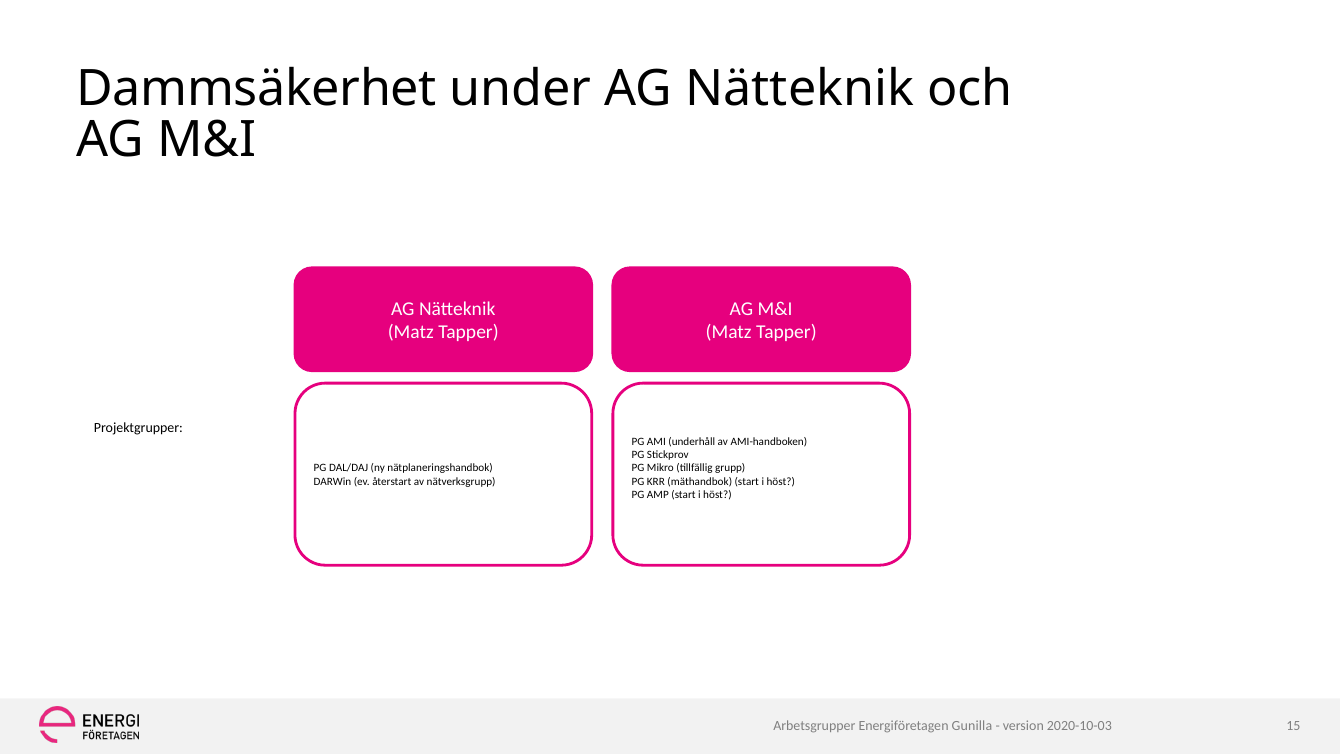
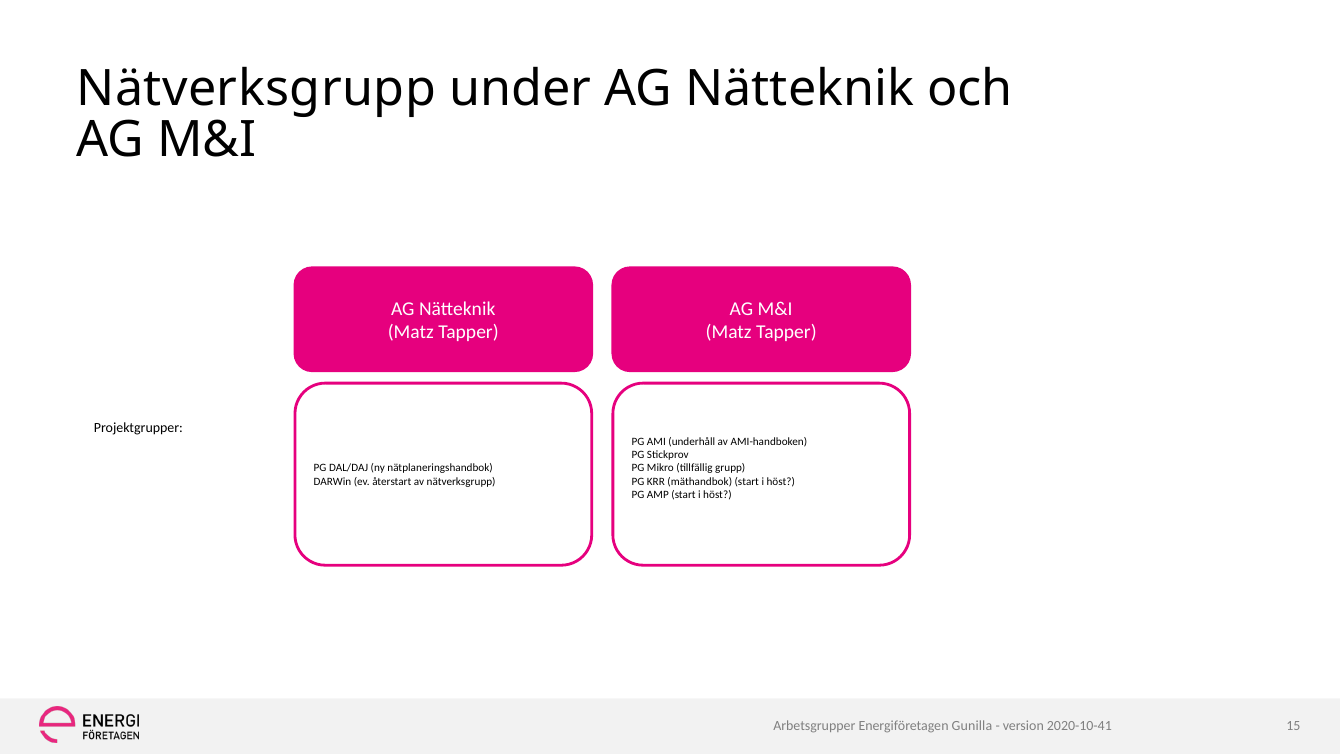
Dammsäkerhet at (257, 89): Dammsäkerhet -> Nätverksgrupp
2020-10-03: 2020-10-03 -> 2020-10-41
